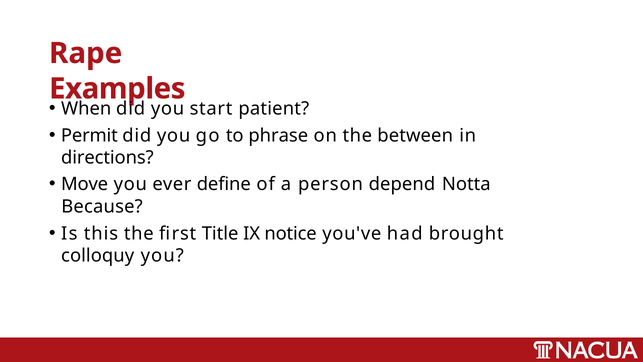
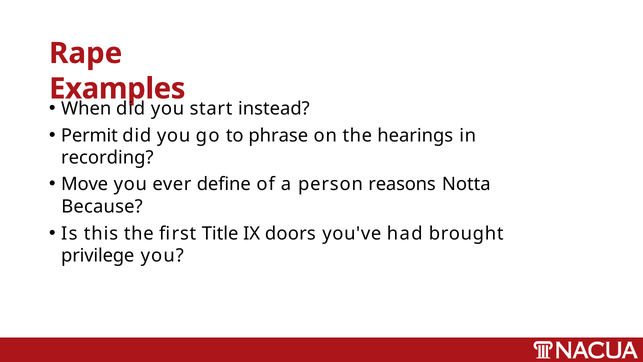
patient: patient -> instead
between: between -> hearings
directions: directions -> recording
depend: depend -> reasons
notice: notice -> doors
colloquy: colloquy -> privilege
